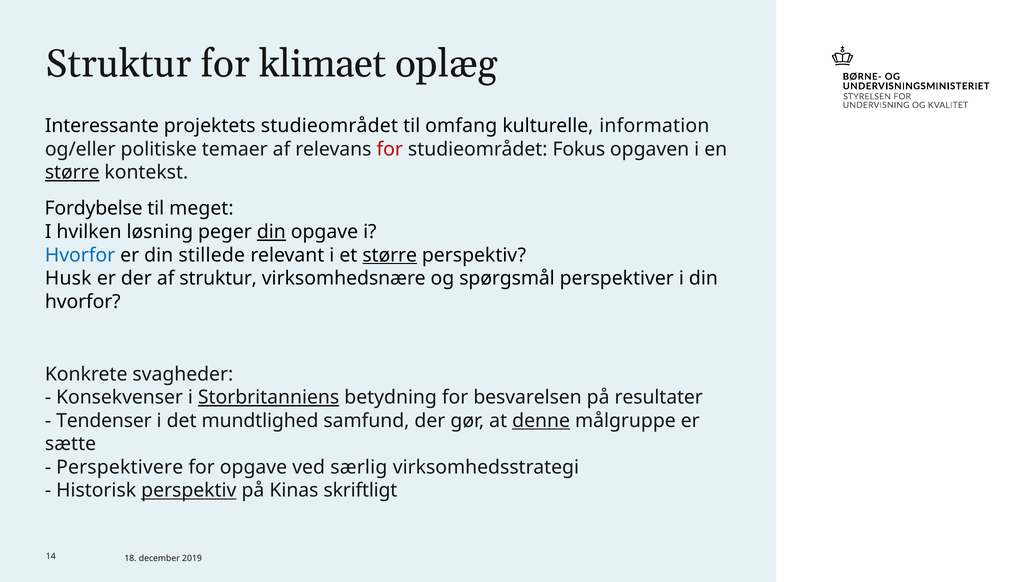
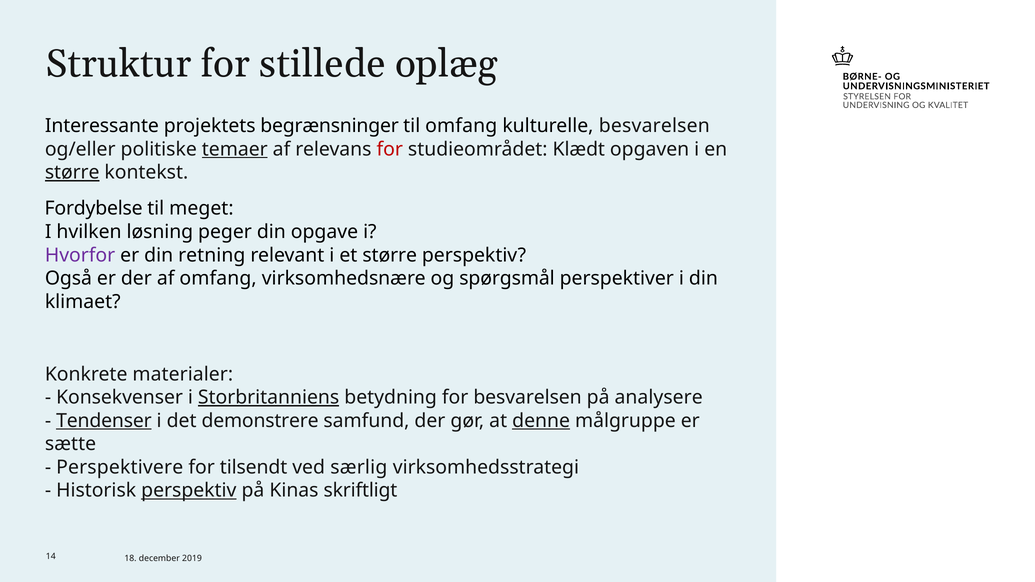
klimaet: klimaet -> stillede
projektets studieområdet: studieområdet -> begrænsninger
kulturelle information: information -> besvarelsen
temaer underline: none -> present
Fokus: Fokus -> Klædt
din at (271, 232) underline: present -> none
Hvorfor at (80, 255) colour: blue -> purple
stillede: stillede -> retning
større at (390, 255) underline: present -> none
Husk: Husk -> Også
af struktur: struktur -> omfang
hvorfor at (83, 302): hvorfor -> klimaet
svagheder: svagheder -> materialer
resultater: resultater -> analysere
Tendenser underline: none -> present
mundtlighed: mundtlighed -> demonstrere
for opgave: opgave -> tilsendt
